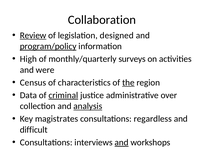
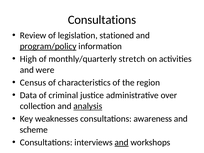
Collaboration at (102, 20): Collaboration -> Consultations
Review underline: present -> none
designed: designed -> stationed
surveys: surveys -> stretch
the underline: present -> none
criminal underline: present -> none
magistrates: magistrates -> weaknesses
regardless: regardless -> awareness
difficult: difficult -> scheme
